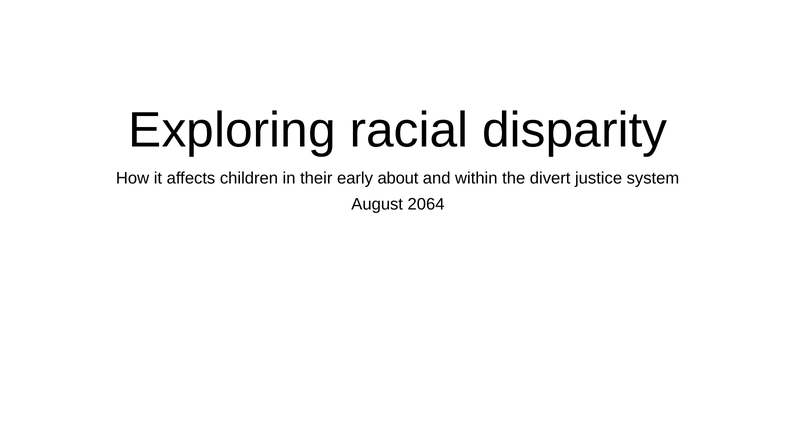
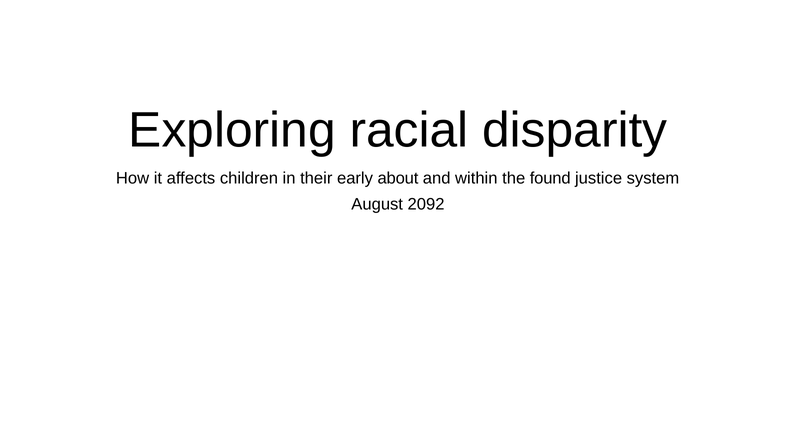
divert: divert -> found
2064: 2064 -> 2092
